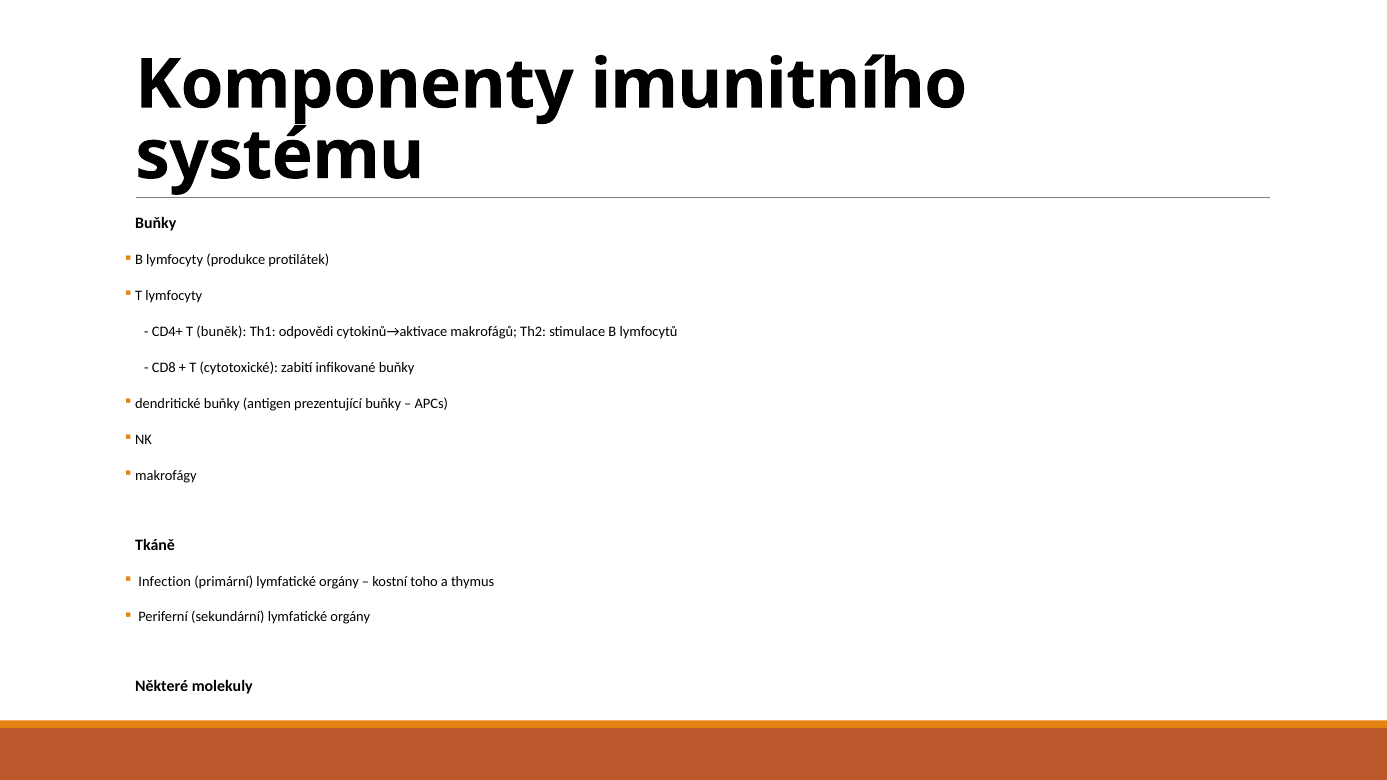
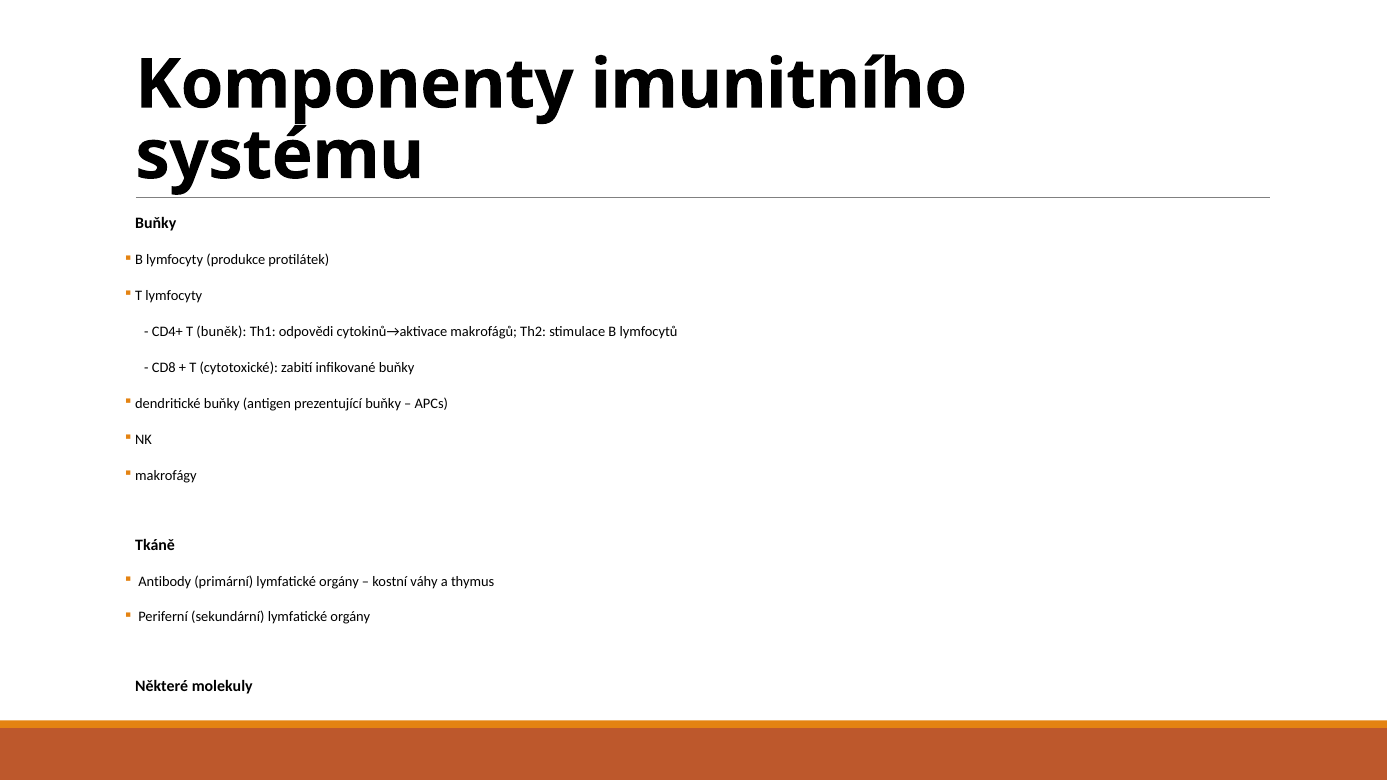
Infection: Infection -> Antibody
toho: toho -> váhy
